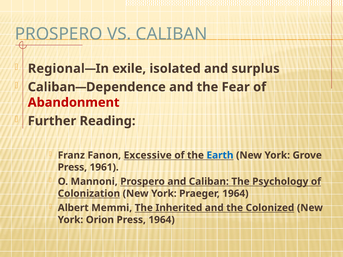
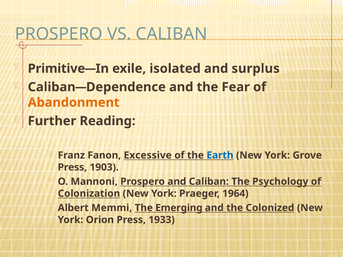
Regional: Regional -> Primitive
Abandonment colour: red -> orange
1961: 1961 -> 1903
Inherited: Inherited -> Emerging
Press 1964: 1964 -> 1933
